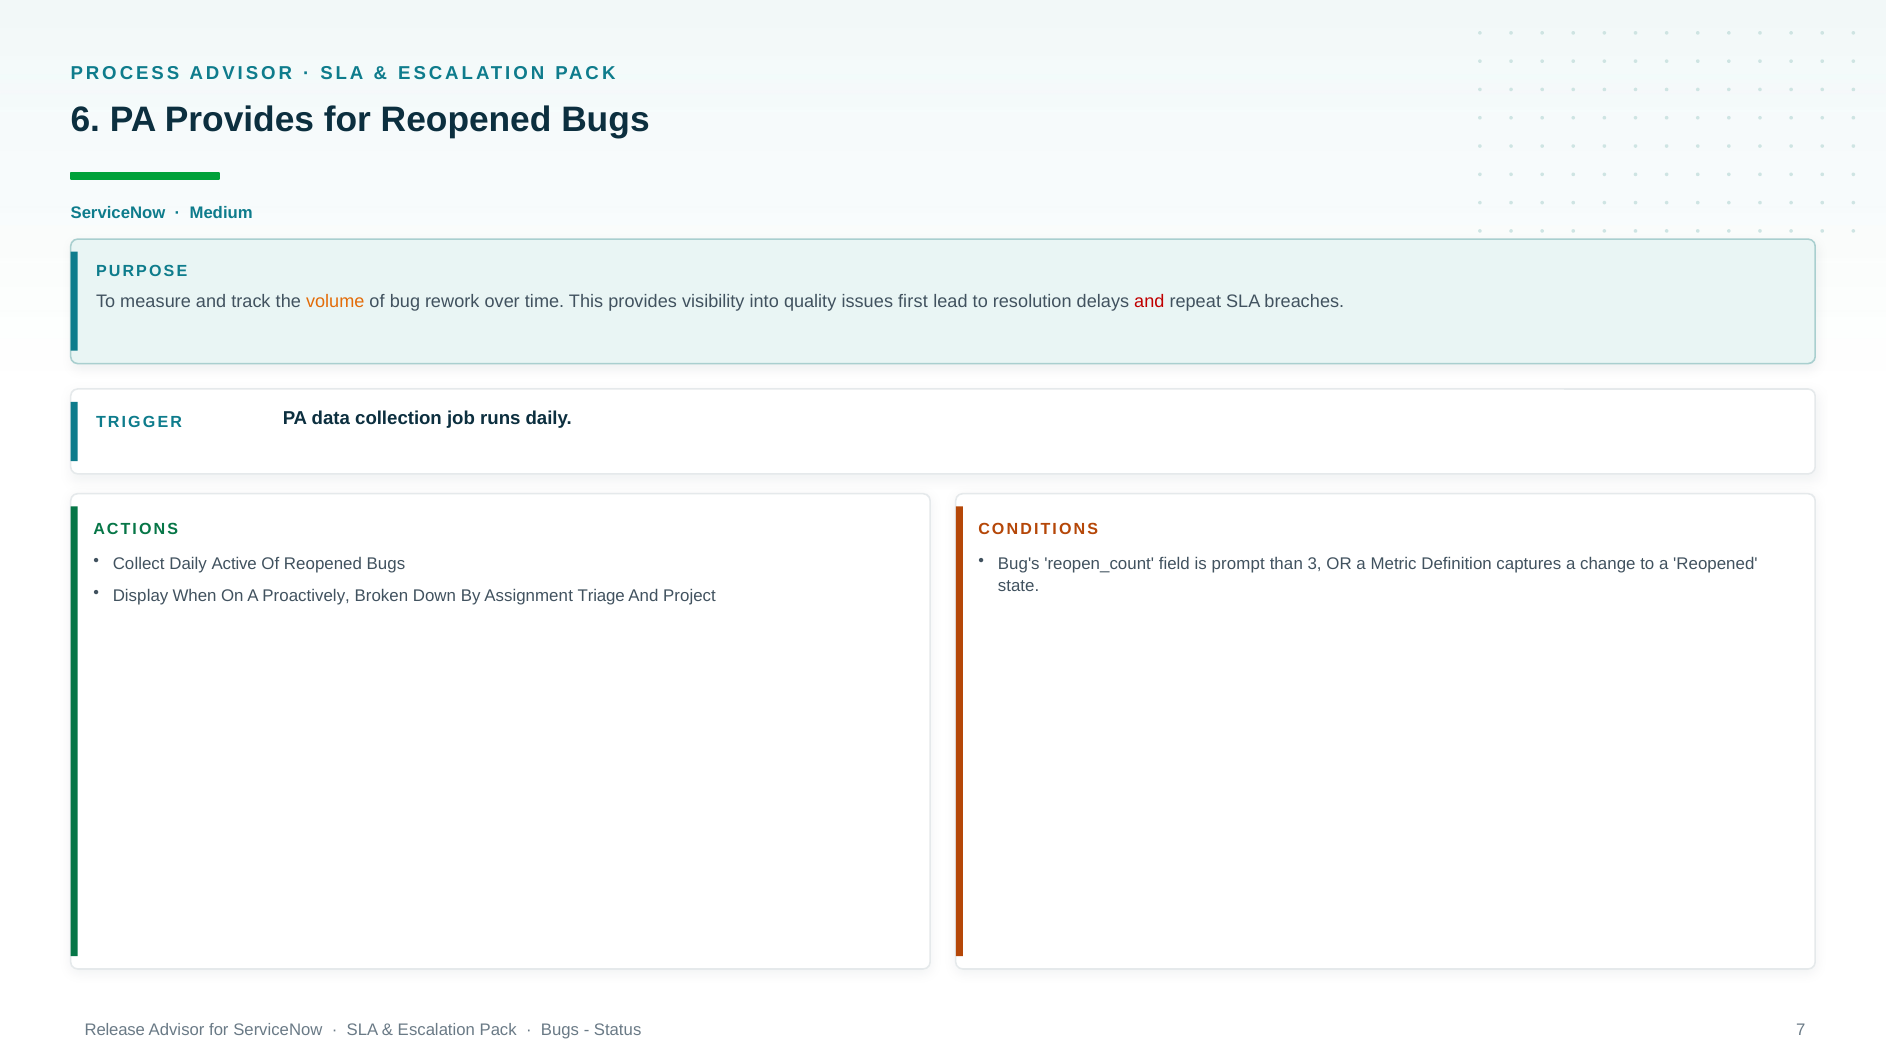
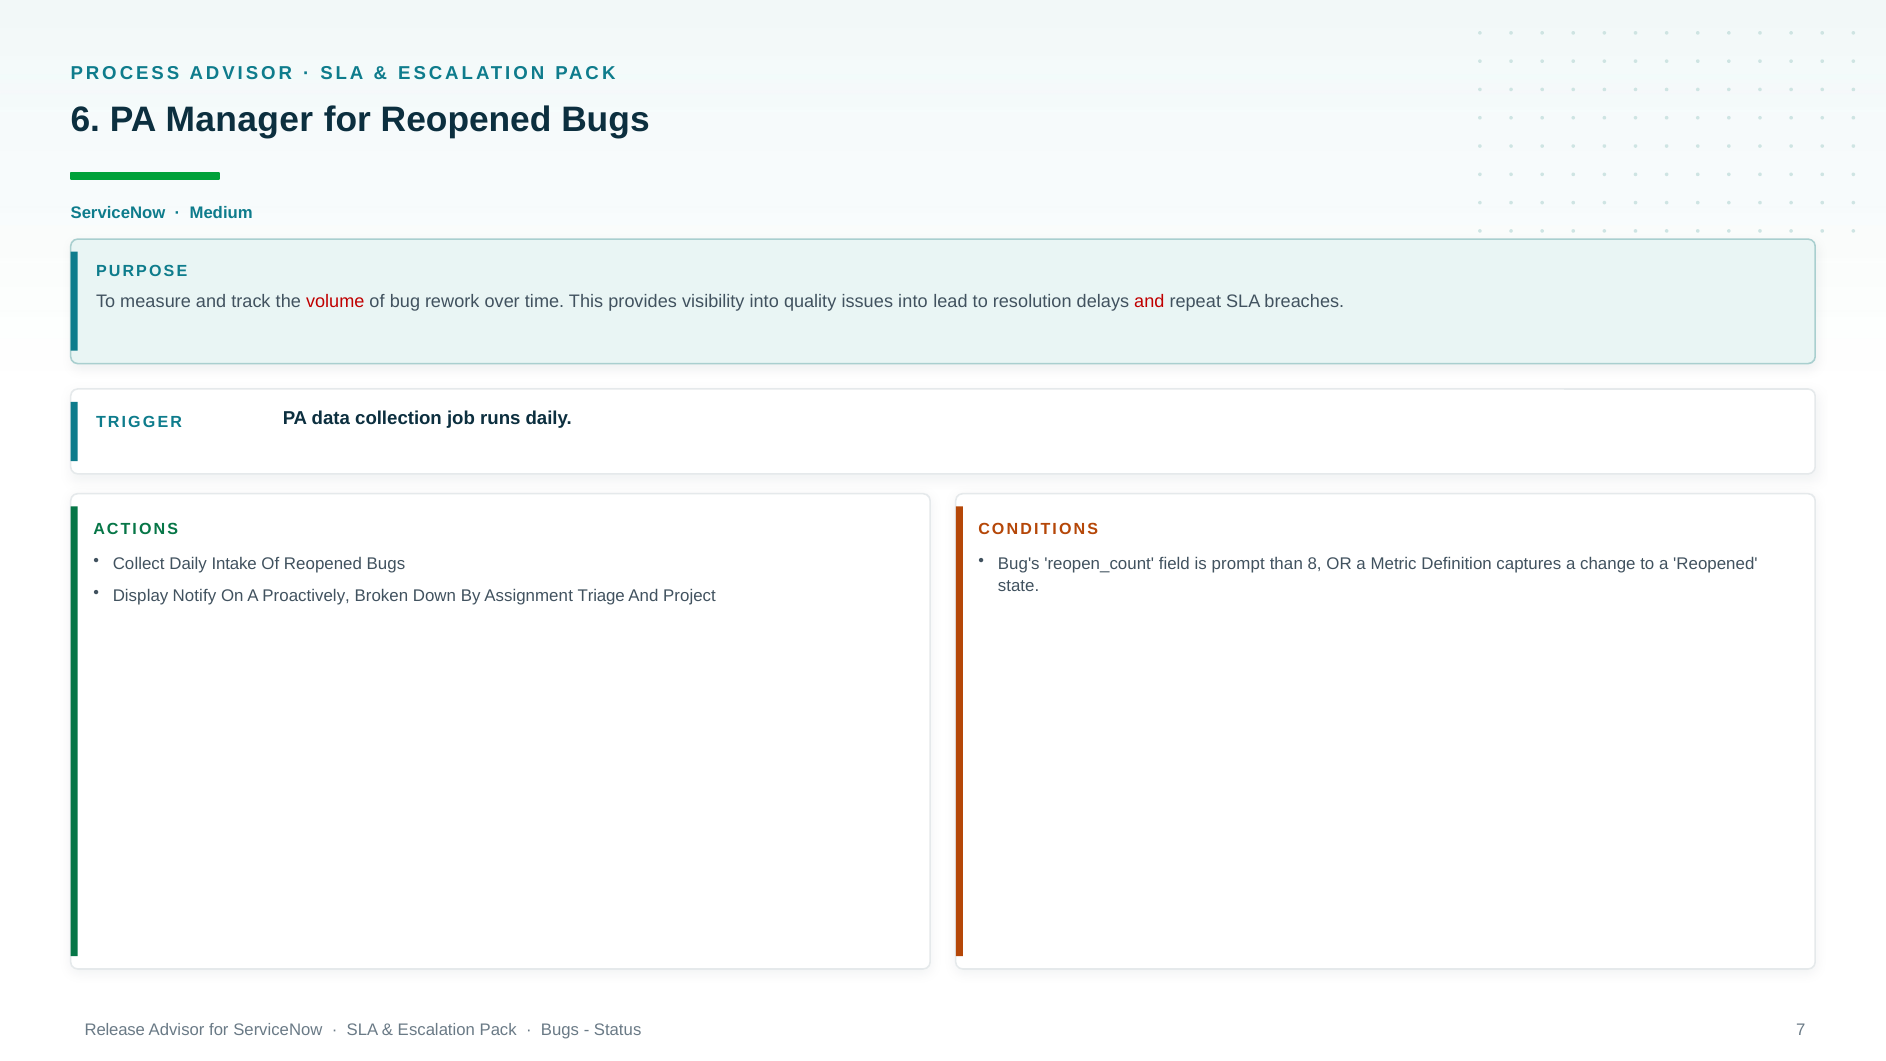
PA Provides: Provides -> Manager
volume colour: orange -> red
issues first: first -> into
Active: Active -> Intake
3: 3 -> 8
When: When -> Notify
